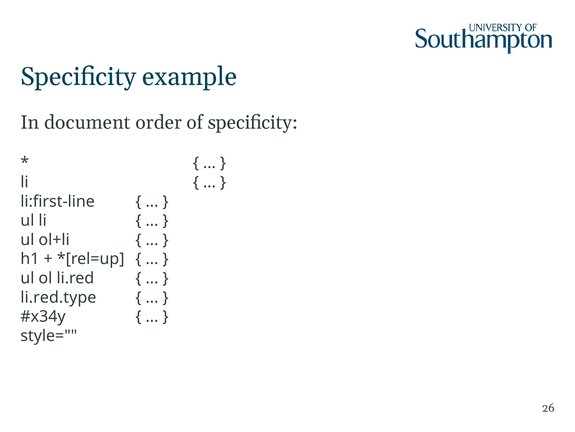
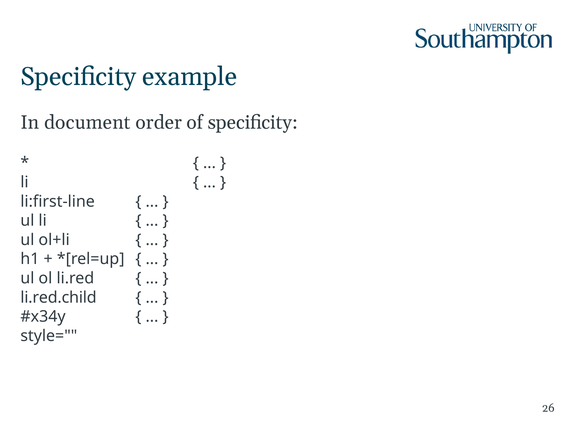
li.red.type: li.red.type -> li.red.child
